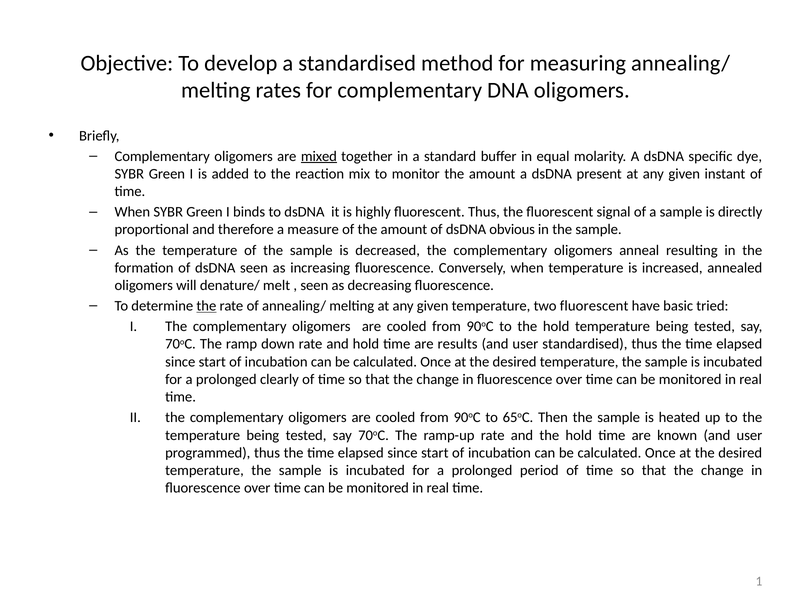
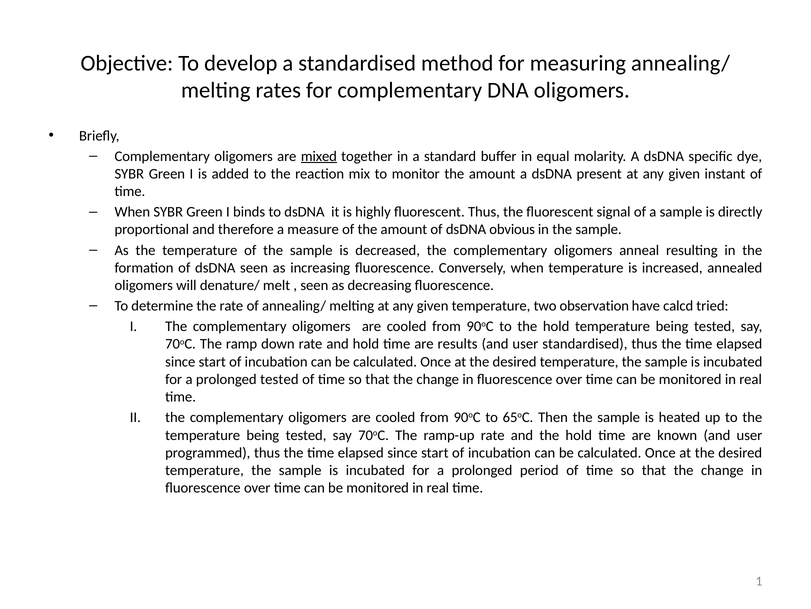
the at (206, 306) underline: present -> none
two fluorescent: fluorescent -> observation
basic: basic -> calcd
prolonged clearly: clearly -> tested
